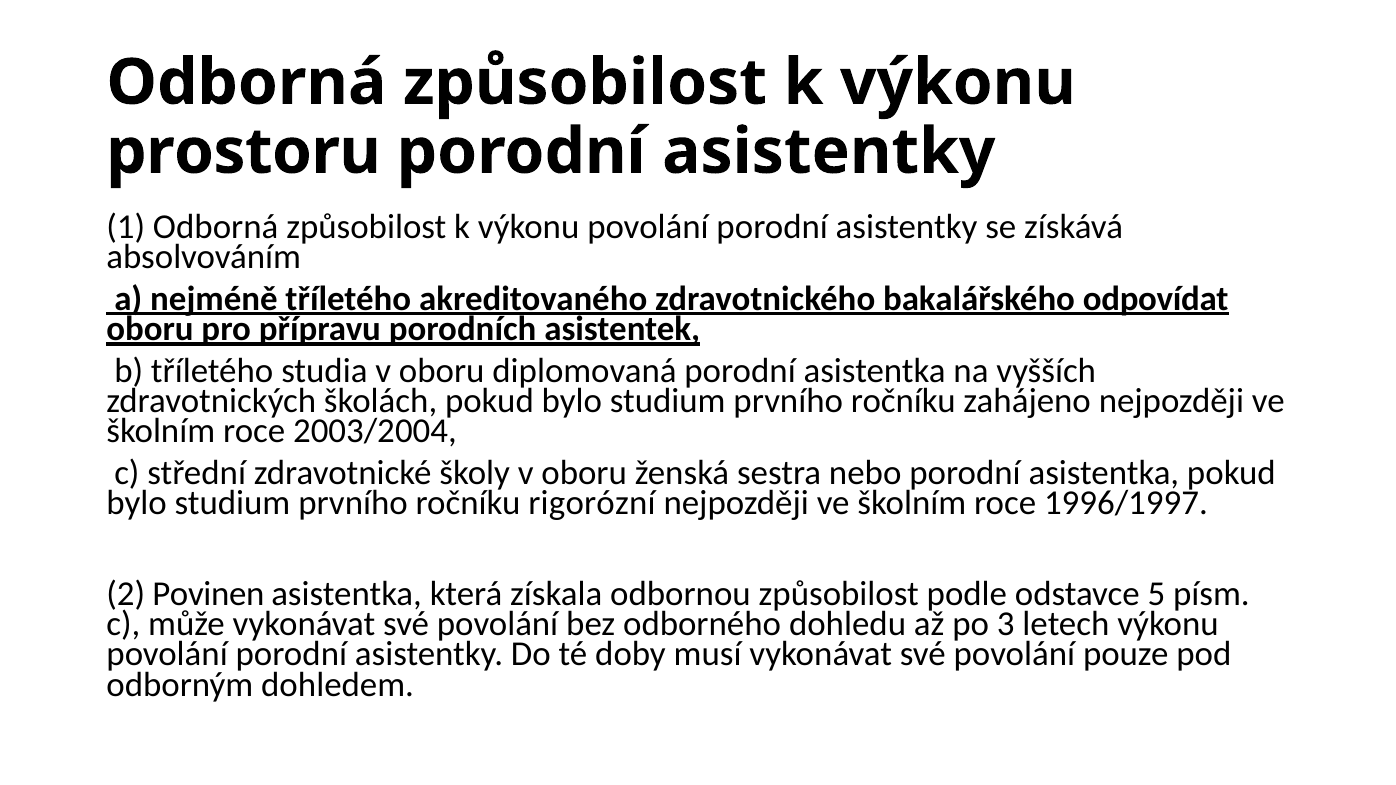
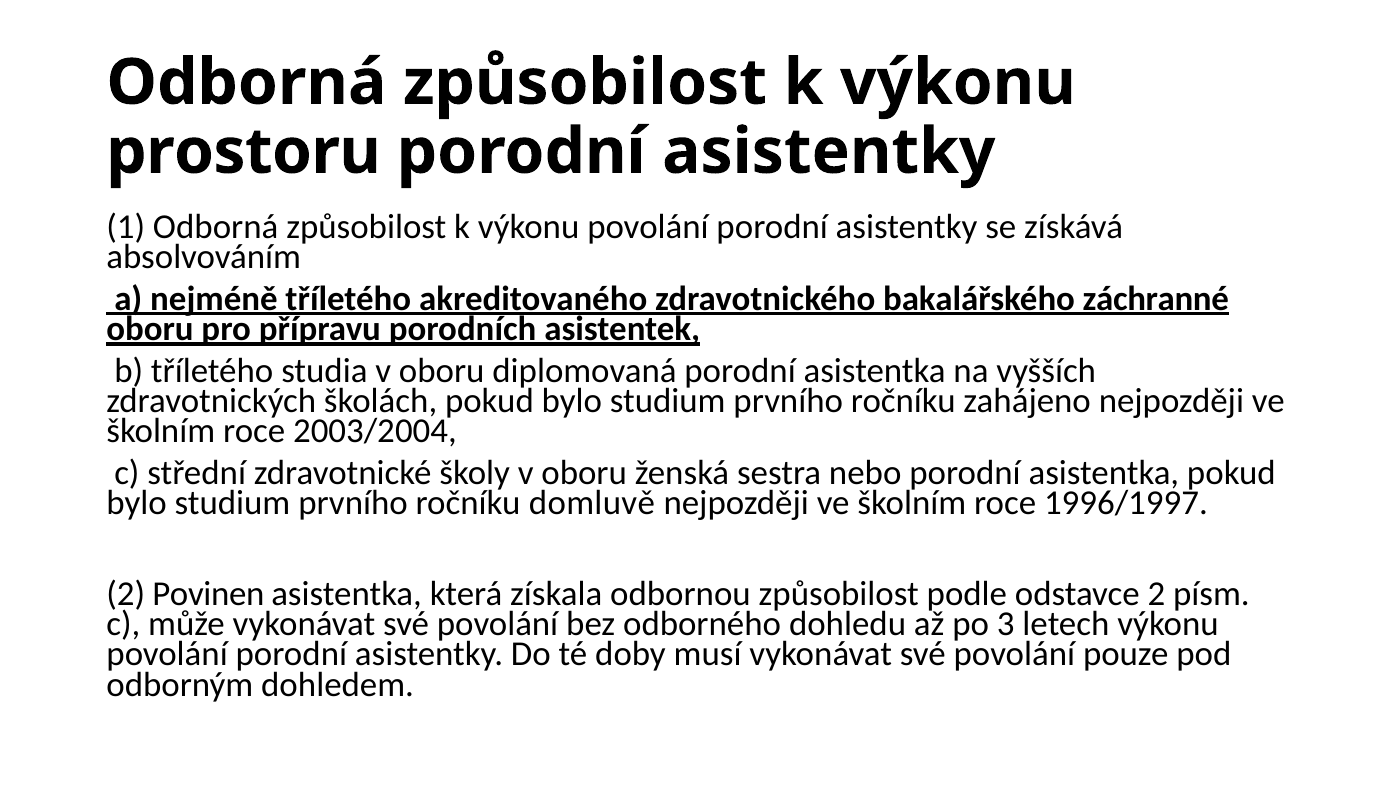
odpovídat: odpovídat -> záchranné
rigorózní: rigorózní -> domluvě
odstavce 5: 5 -> 2
